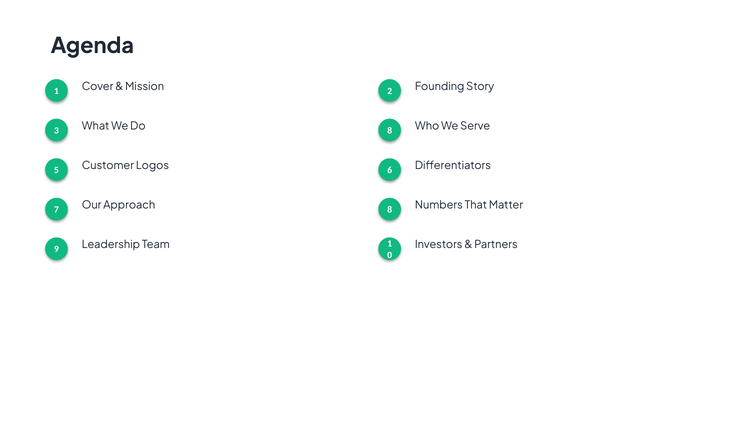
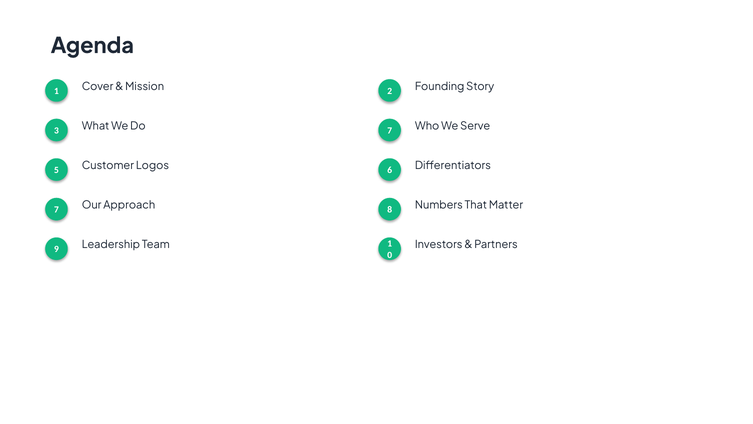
Do 8: 8 -> 7
